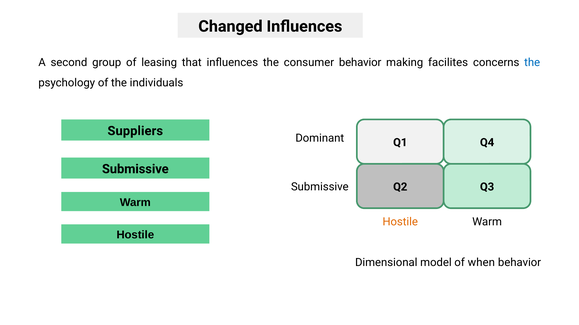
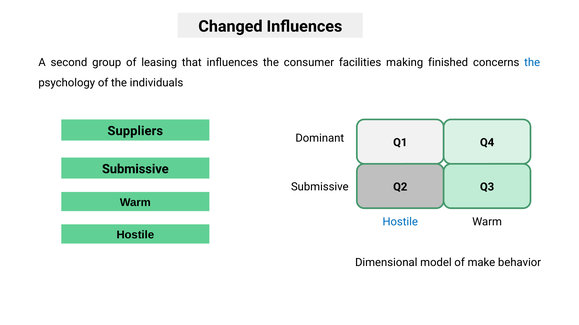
consumer behavior: behavior -> facilities
facilites: facilites -> finished
Hostile at (400, 222) colour: orange -> blue
when: when -> make
